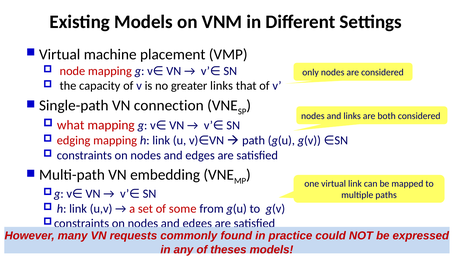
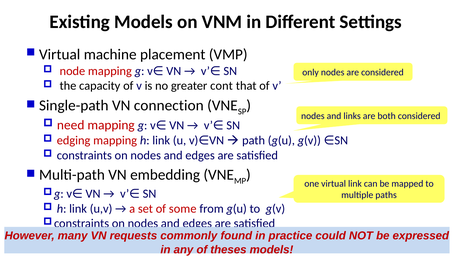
greater links: links -> cont
what: what -> need
